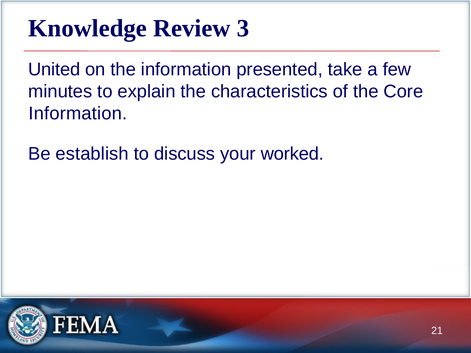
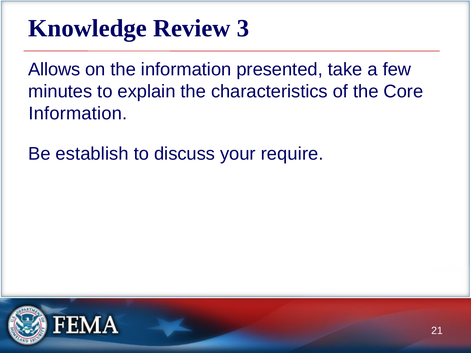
United: United -> Allows
worked: worked -> require
